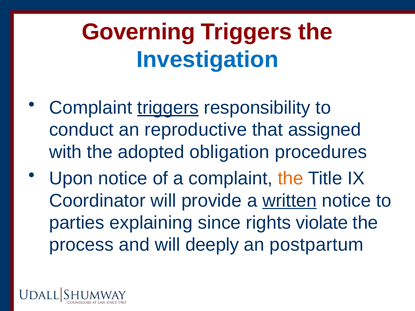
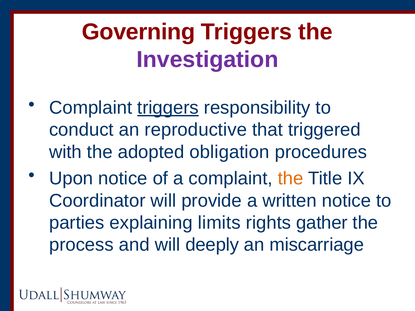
Investigation colour: blue -> purple
assigned: assigned -> triggered
written underline: present -> none
since: since -> limits
violate: violate -> gather
postpartum: postpartum -> miscarriage
